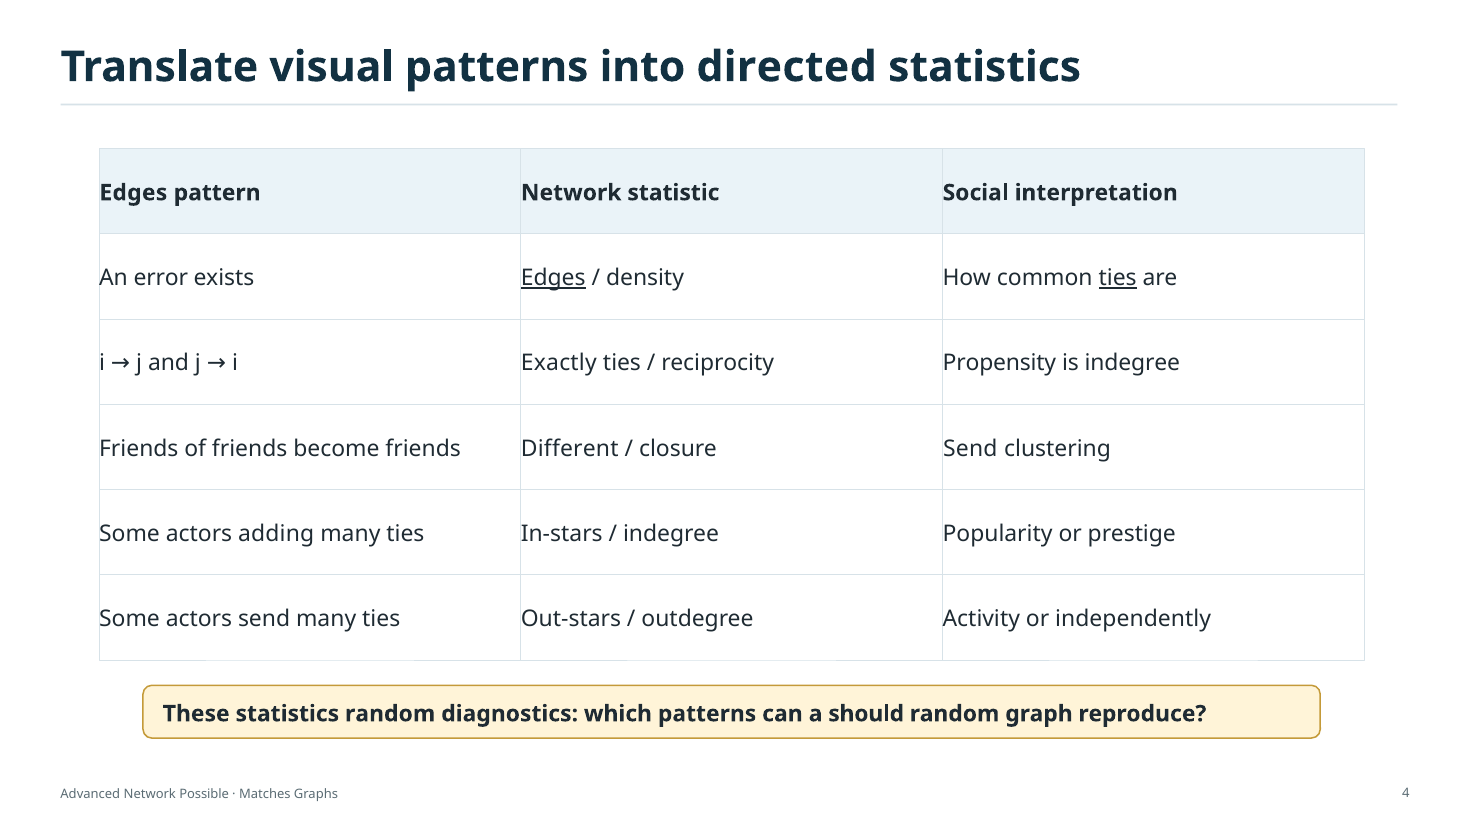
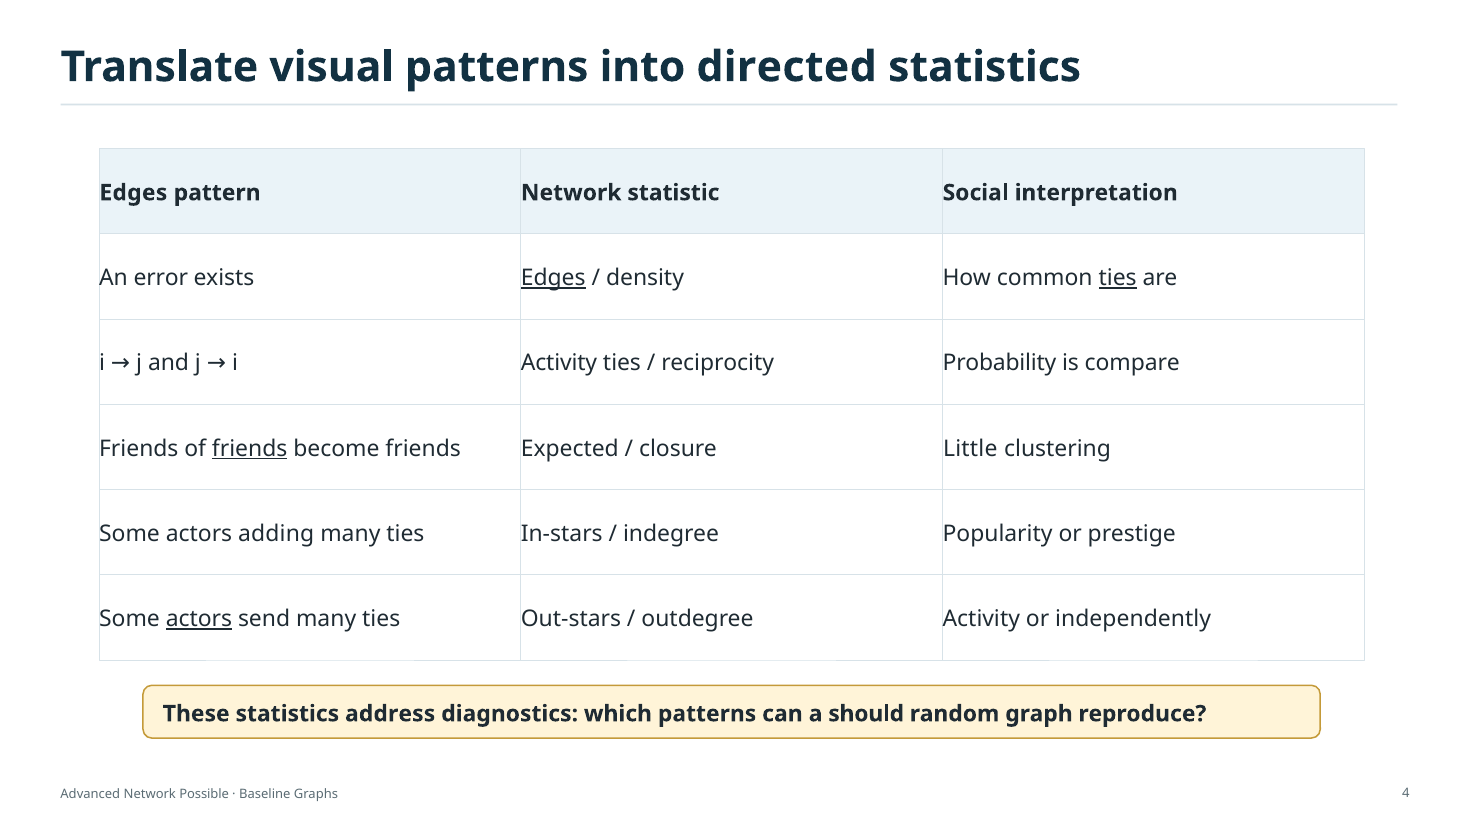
Exactly at (559, 363): Exactly -> Activity
Propensity: Propensity -> Probability
is indegree: indegree -> compare
friends at (250, 449) underline: none -> present
Different: Different -> Expected
closure Send: Send -> Little
actors at (199, 619) underline: none -> present
statistics random: random -> address
Matches: Matches -> Baseline
